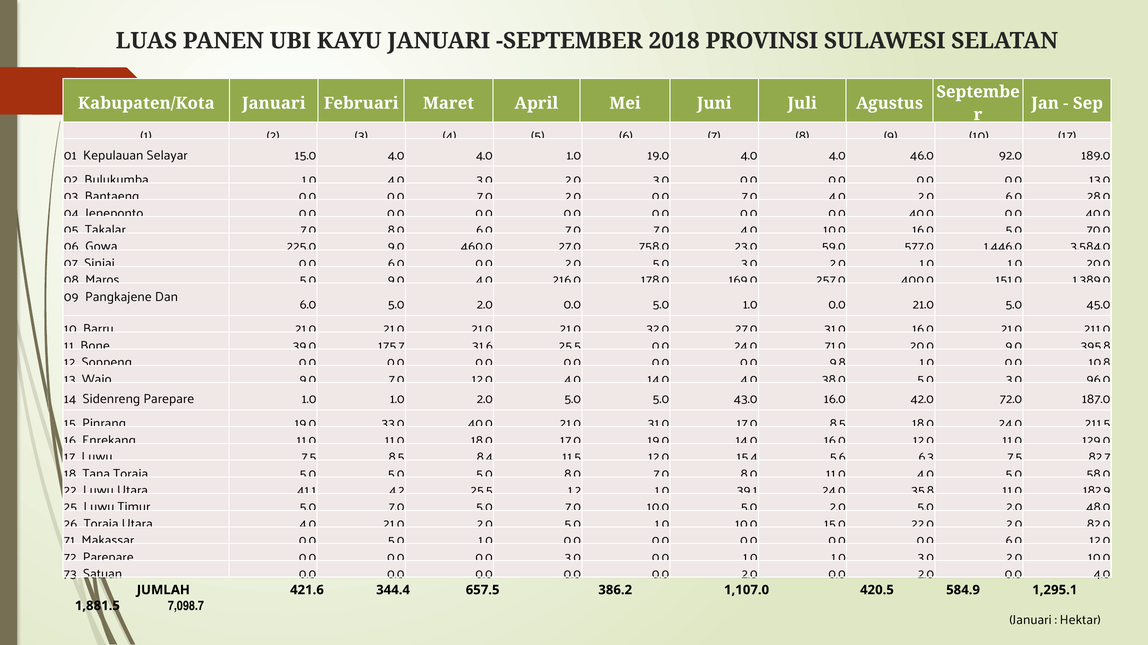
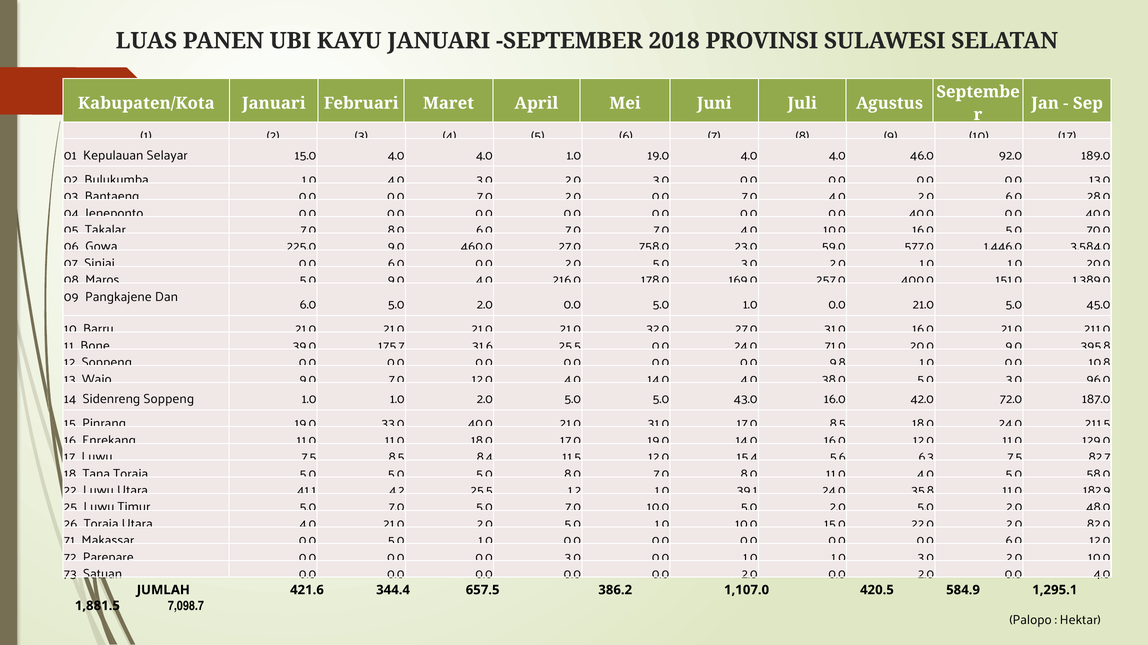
Sidenreng Parepare: Parepare -> Soppeng
Januari at (1031, 621): Januari -> Palopo
